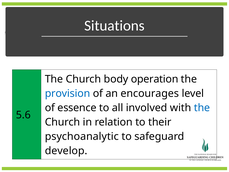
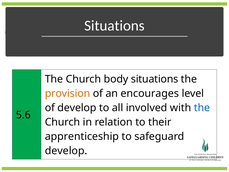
body operation: operation -> situations
provision colour: blue -> orange
of essence: essence -> develop
psychoanalytic: psychoanalytic -> apprenticeship
